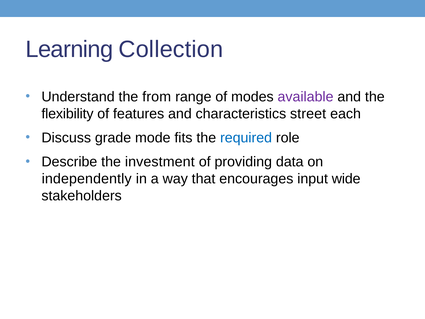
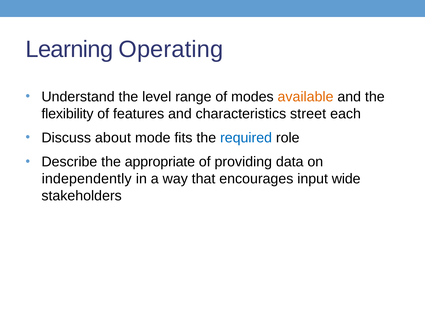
Collection: Collection -> Operating
from: from -> level
available colour: purple -> orange
grade: grade -> about
investment: investment -> appropriate
